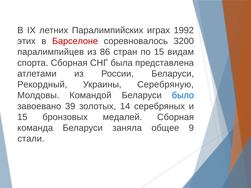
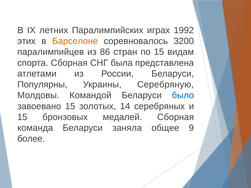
Барселоне colour: red -> orange
Рекордный: Рекордный -> Популярны
завоевано 39: 39 -> 15
стали: стали -> более
